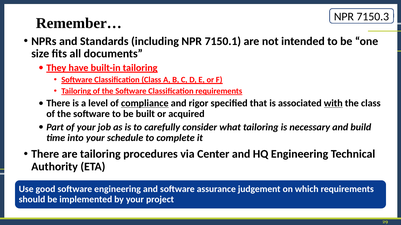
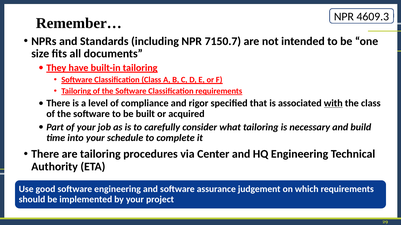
7150.3: 7150.3 -> 4609.3
7150.1: 7150.1 -> 7150.7
compliance underline: present -> none
